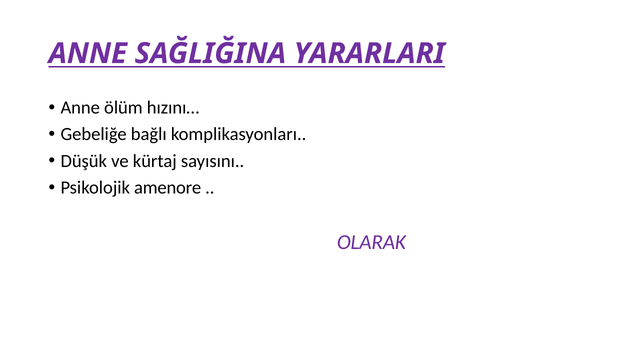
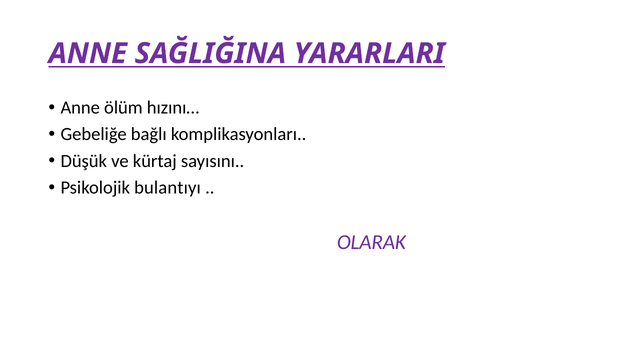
amenore: amenore -> bulantıyı
